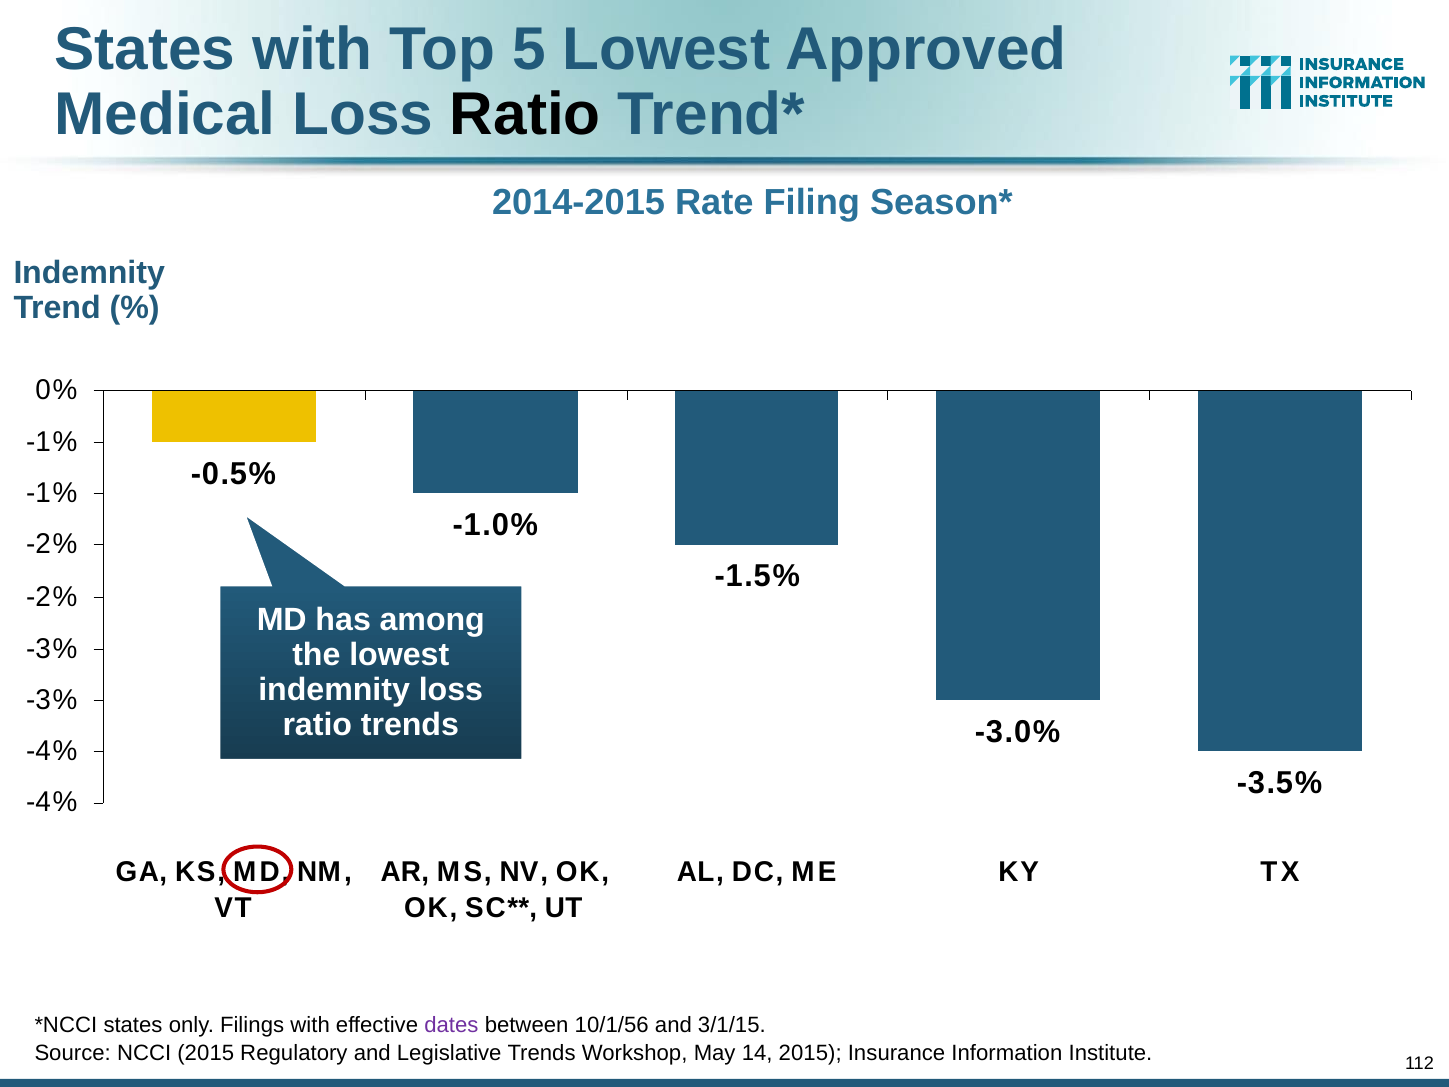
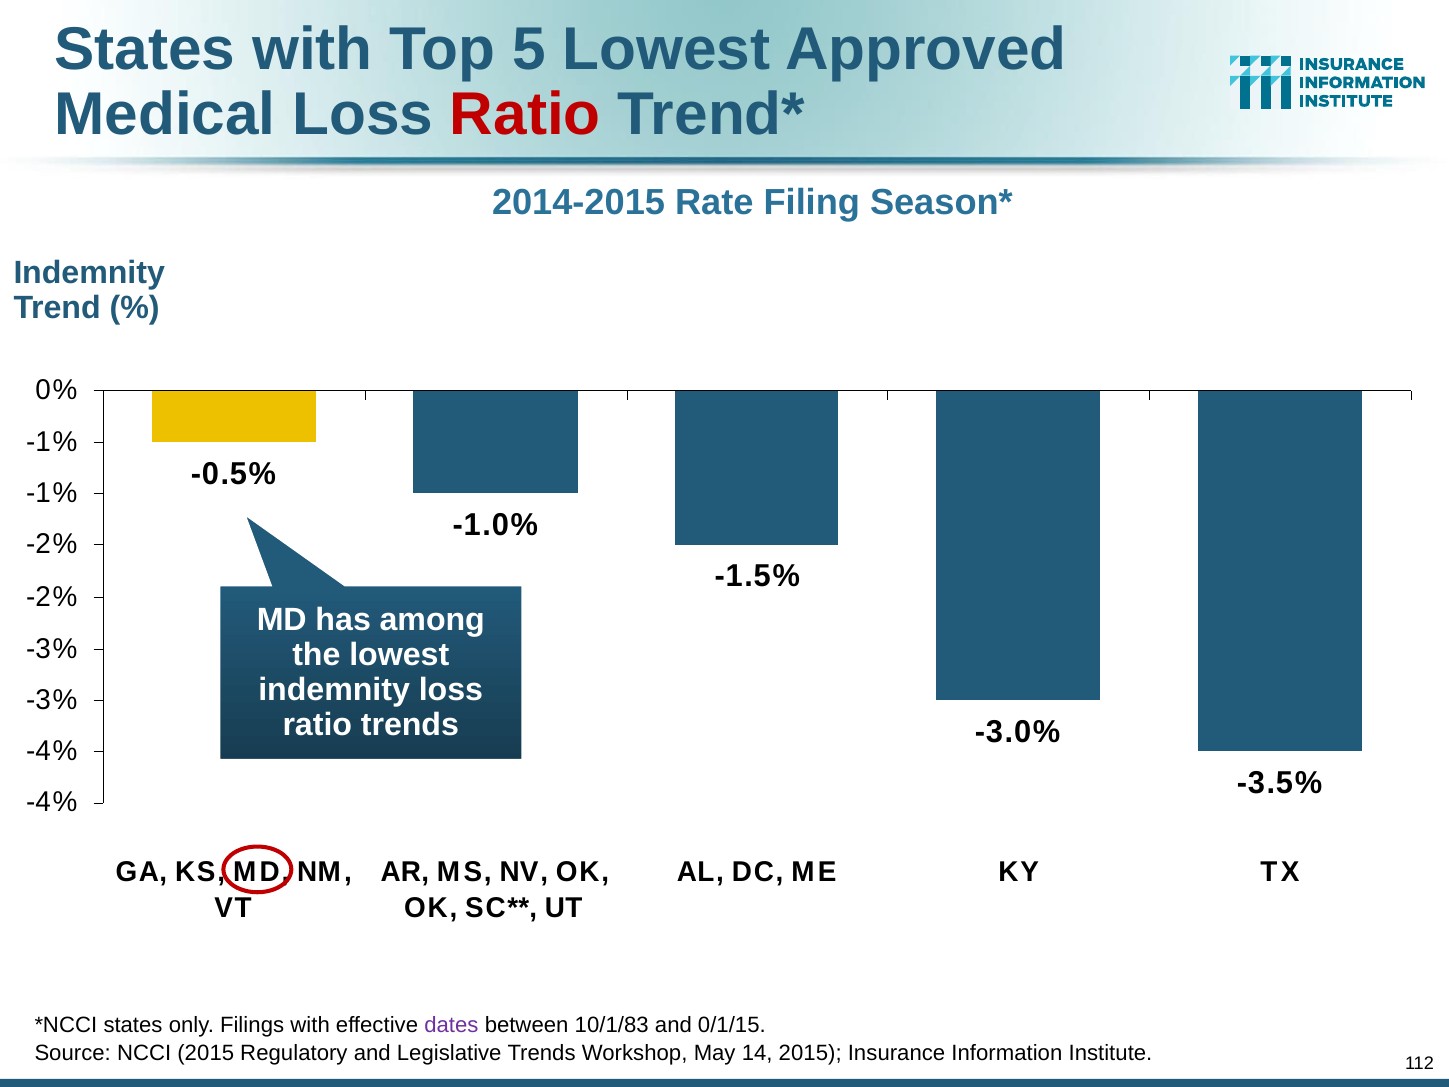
Ratio at (525, 115) colour: black -> red
10/1/56: 10/1/56 -> 10/1/83
3/1/15: 3/1/15 -> 0/1/15
